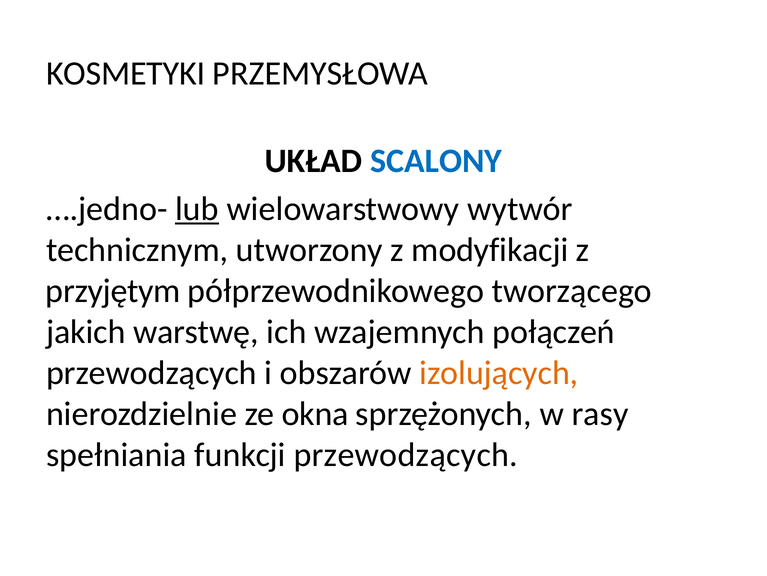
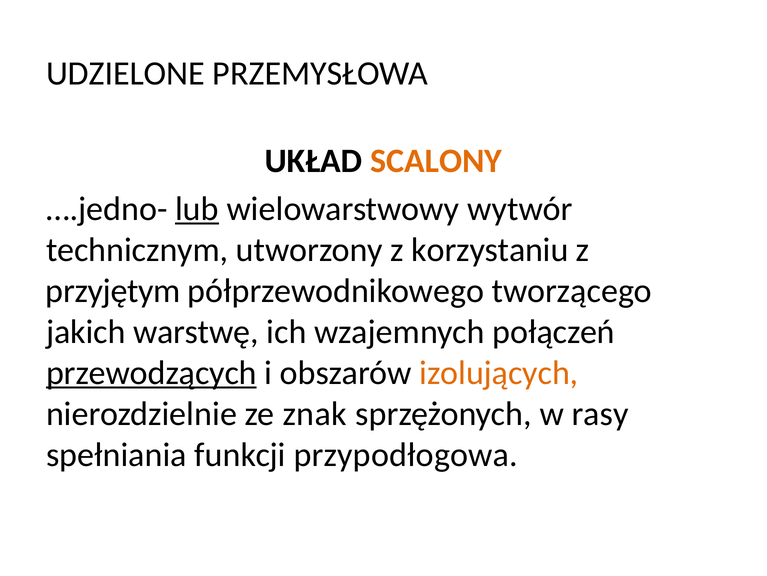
KOSMETYKI: KOSMETYKI -> UDZIELONE
SCALONY colour: blue -> orange
modyfikacji: modyfikacji -> korzystaniu
przewodzących at (151, 372) underline: none -> present
okna: okna -> znak
funkcji przewodzących: przewodzących -> przypodłogowa
